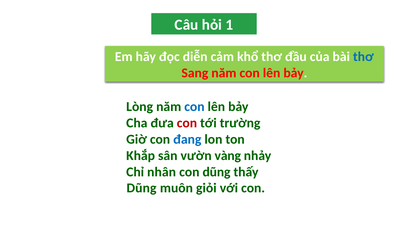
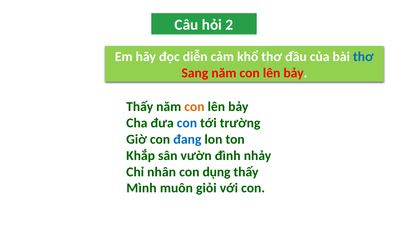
1: 1 -> 2
Lòng at (140, 107): Lòng -> Thấy
con at (194, 107) colour: blue -> orange
con at (187, 123) colour: red -> blue
vàng: vàng -> đình
con dũng: dũng -> dụng
Dũng at (142, 189): Dũng -> Mình
